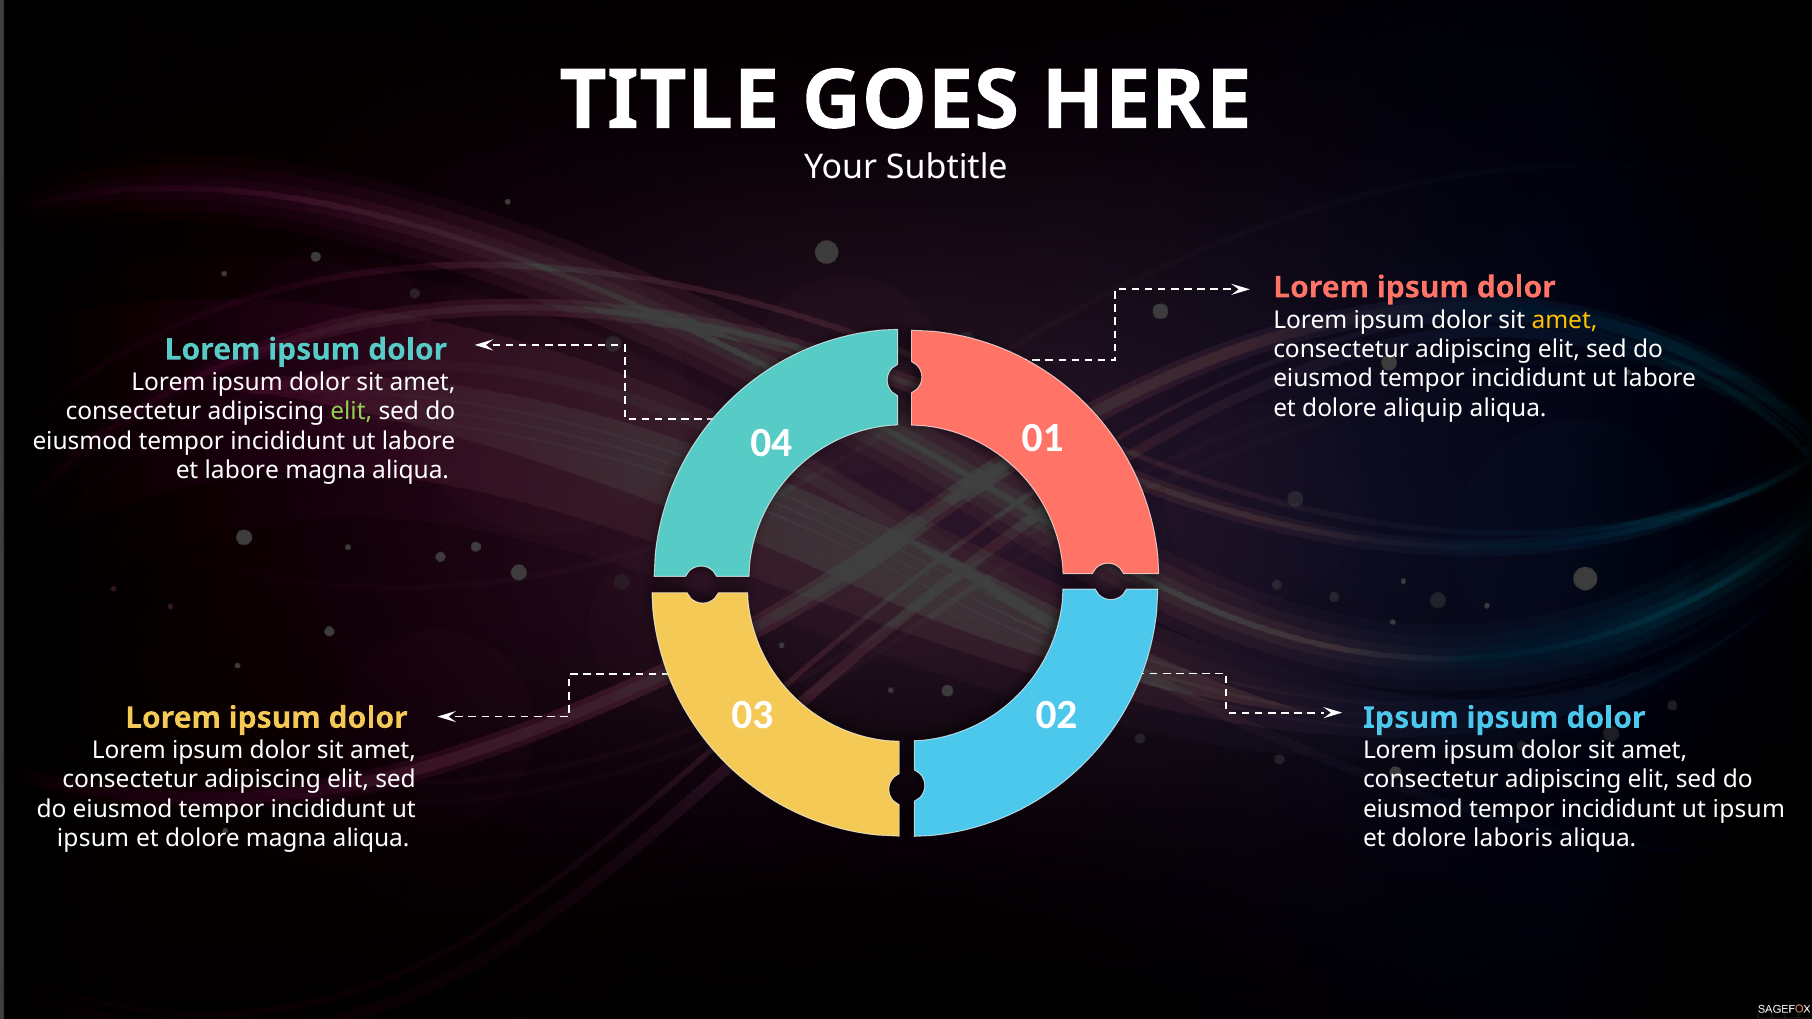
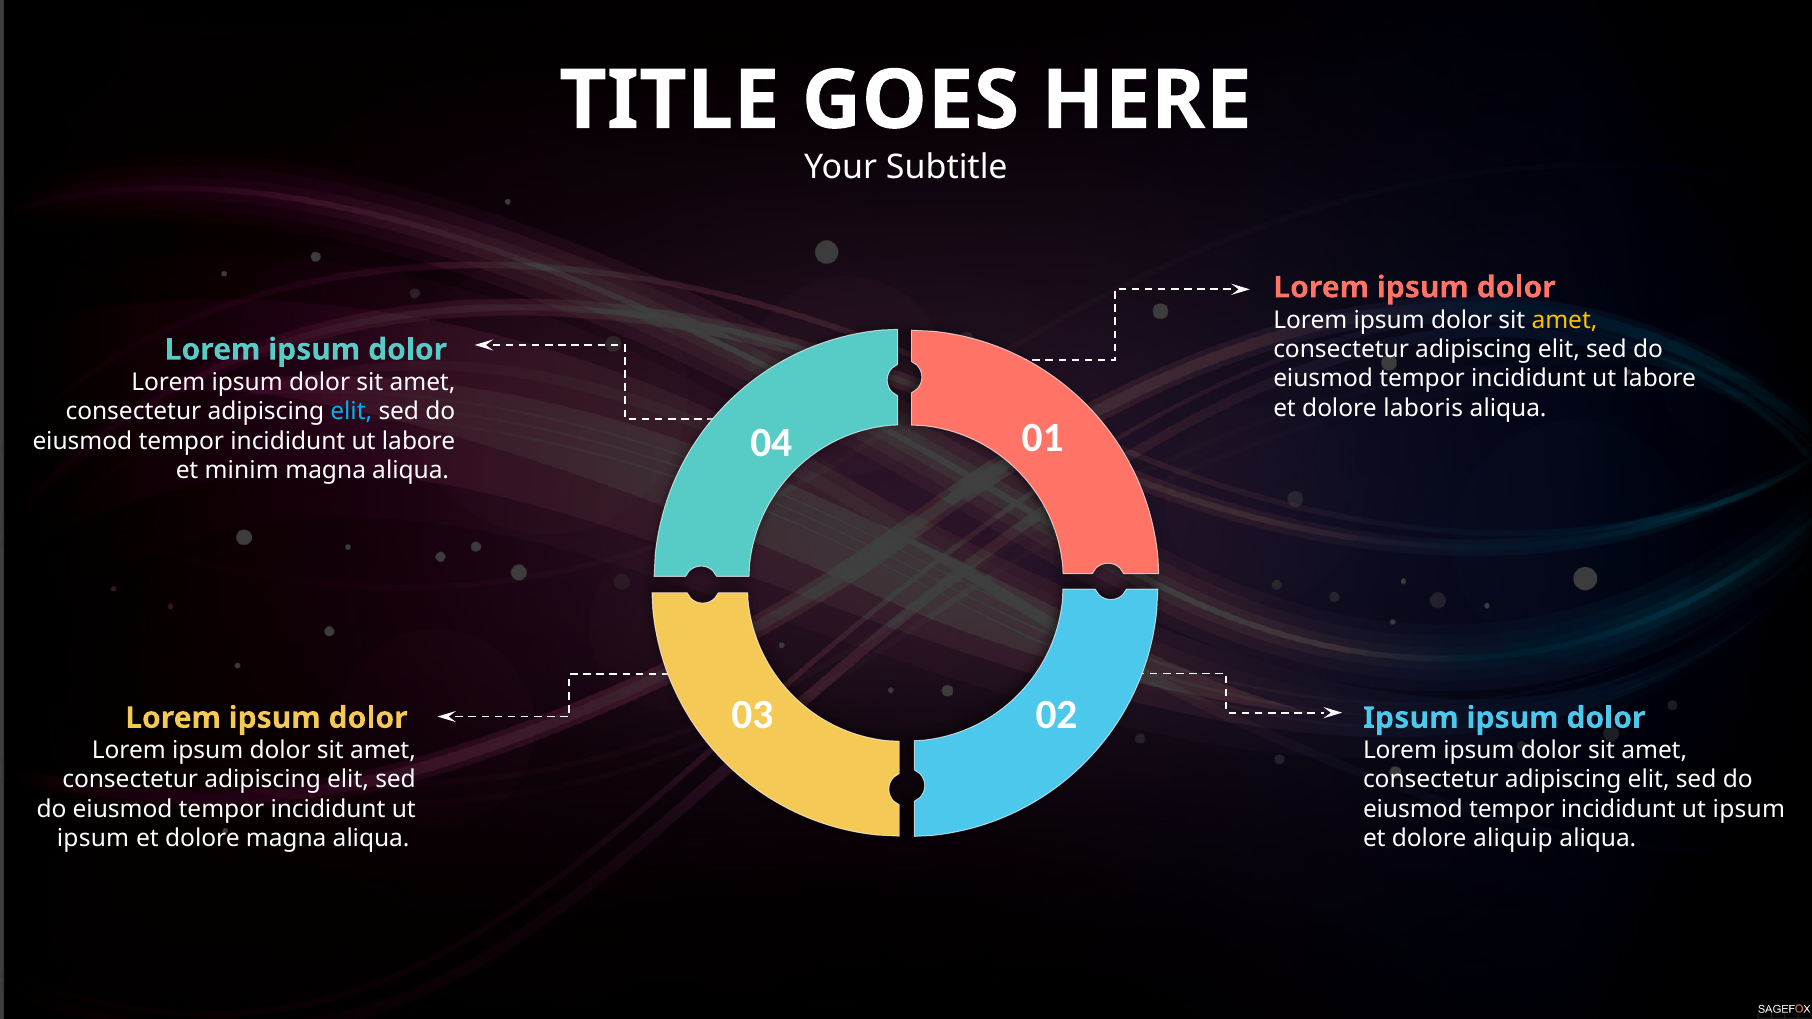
aliquip: aliquip -> laboris
elit at (351, 412) colour: light green -> light blue
et labore: labore -> minim
laboris: laboris -> aliquip
